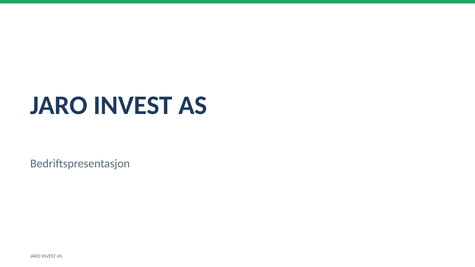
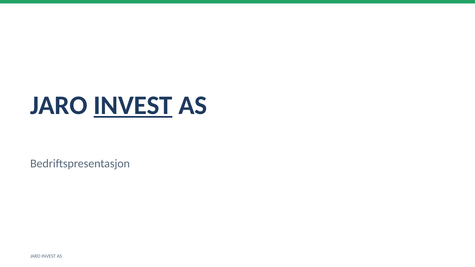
INVEST at (133, 105) underline: none -> present
